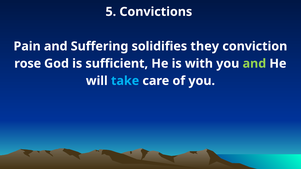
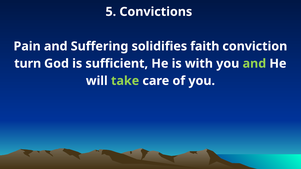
they: they -> faith
rose: rose -> turn
take colour: light blue -> light green
